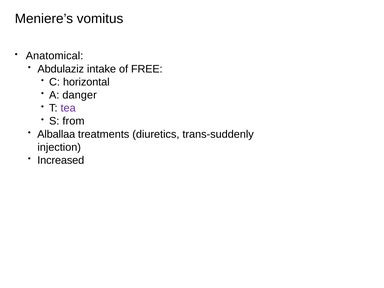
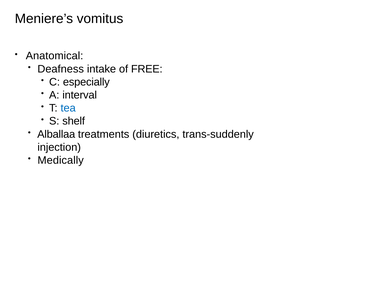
Abdulaziz: Abdulaziz -> Deafness
horizontal: horizontal -> especially
danger: danger -> interval
tea colour: purple -> blue
from: from -> shelf
Increased: Increased -> Medically
